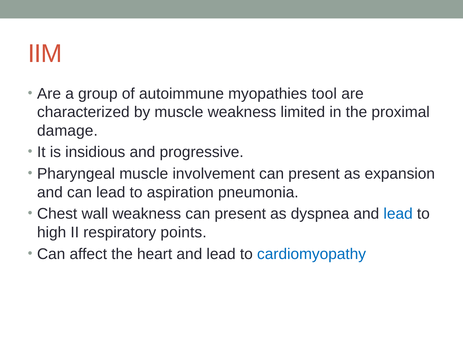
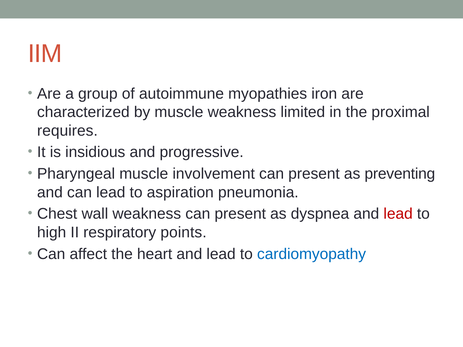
tool: tool -> iron
damage: damage -> requires
expansion: expansion -> preventing
lead at (398, 214) colour: blue -> red
